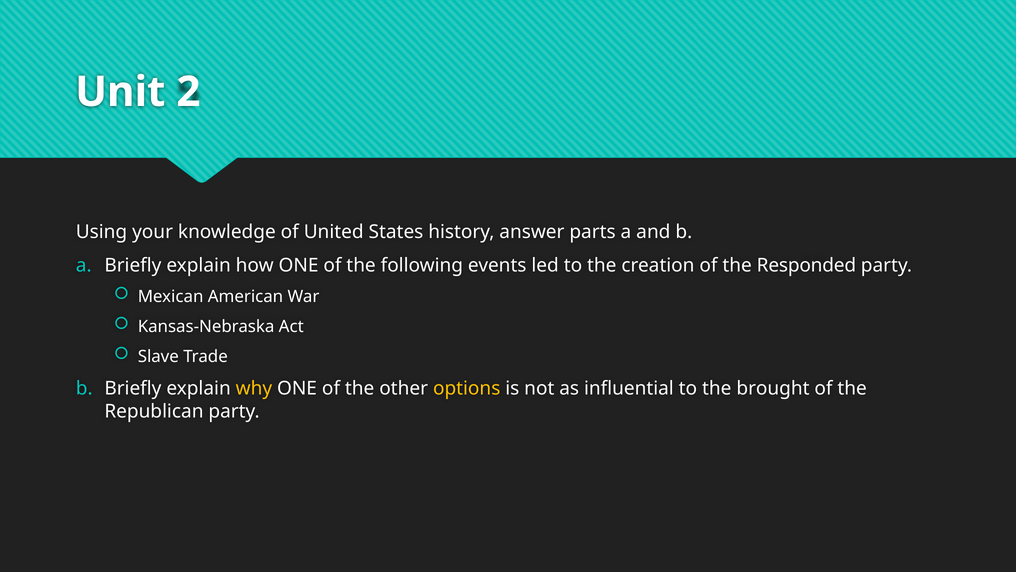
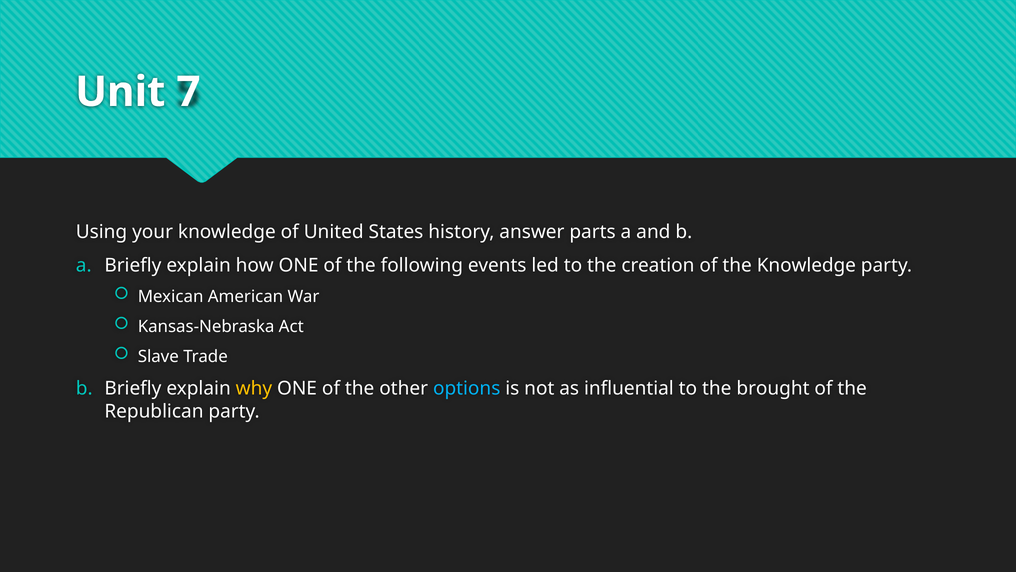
2: 2 -> 7
the Responded: Responded -> Knowledge
options colour: yellow -> light blue
